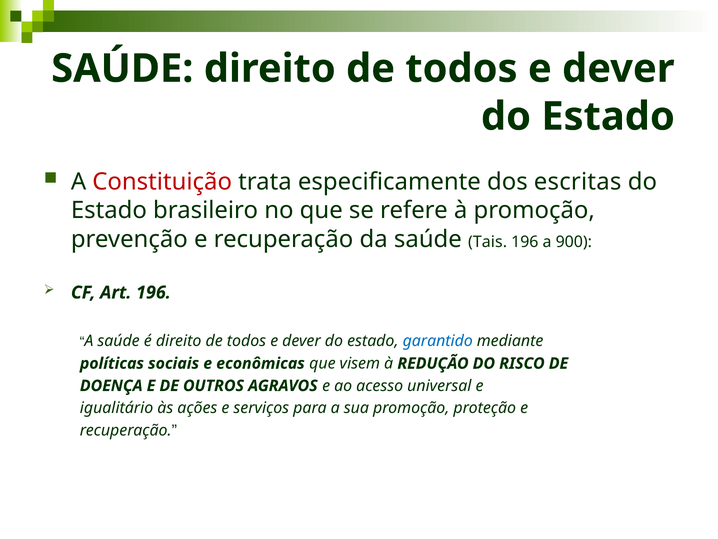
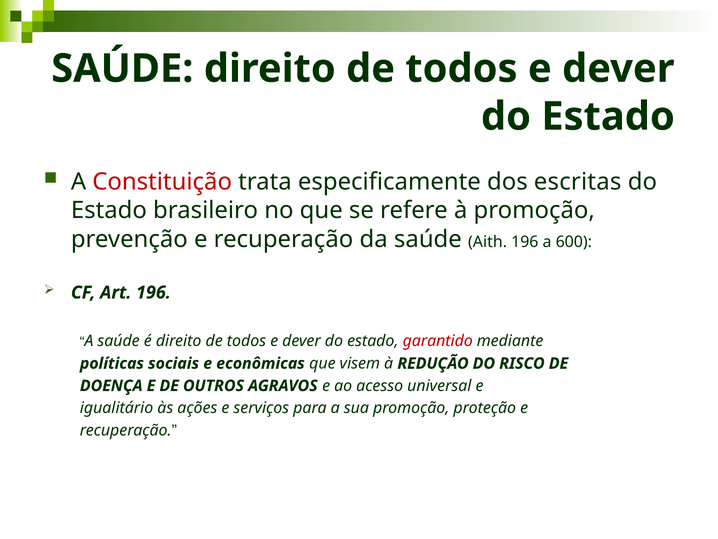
Tais: Tais -> Aith
900: 900 -> 600
garantido colour: blue -> red
